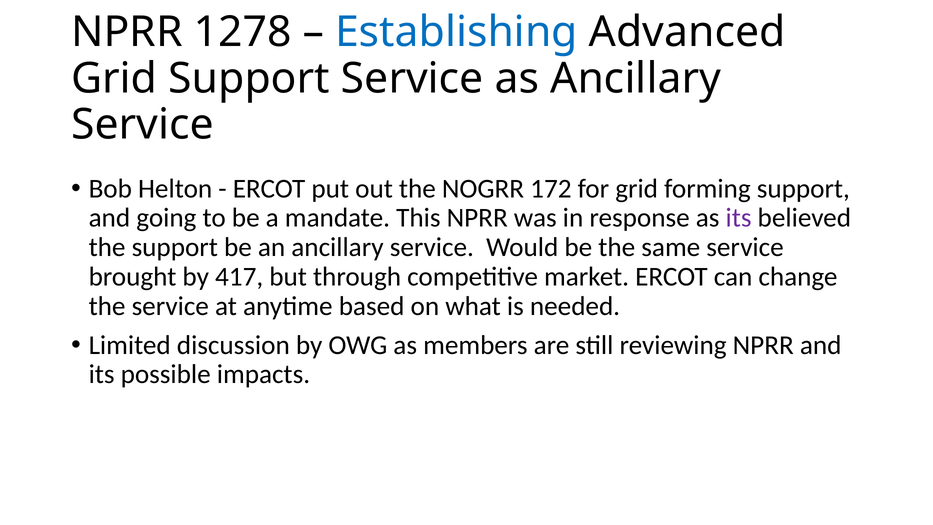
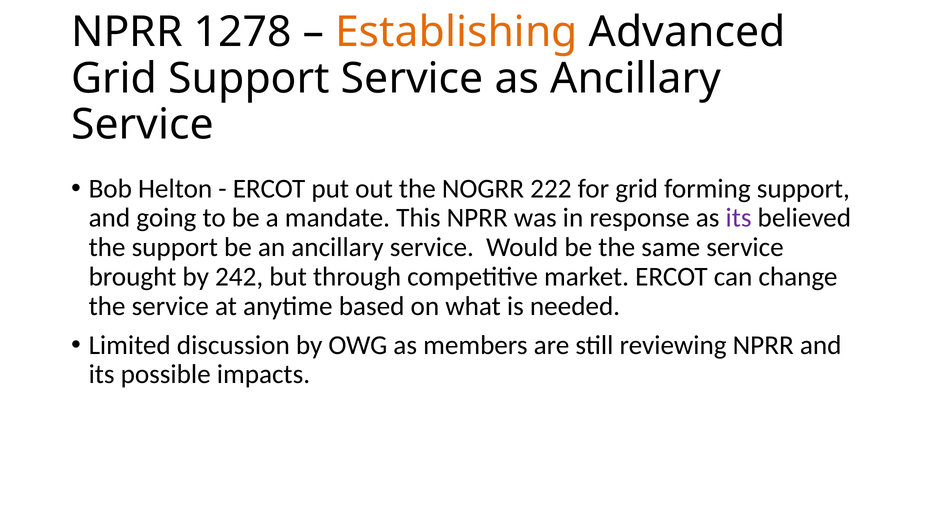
Establishing colour: blue -> orange
172: 172 -> 222
417: 417 -> 242
